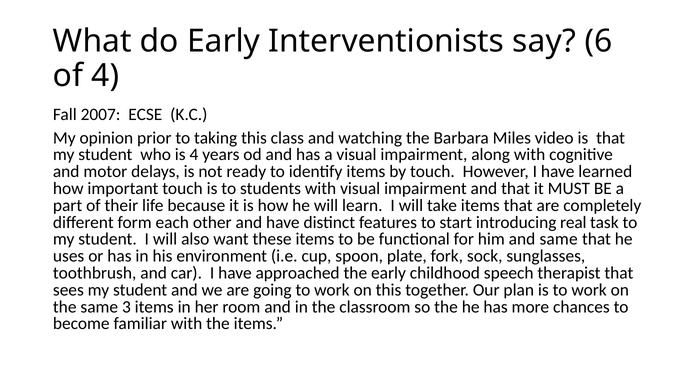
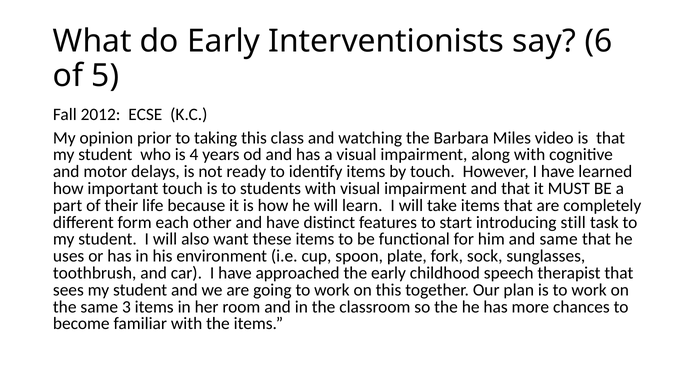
of 4: 4 -> 5
2007: 2007 -> 2012
real: real -> still
